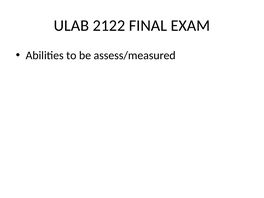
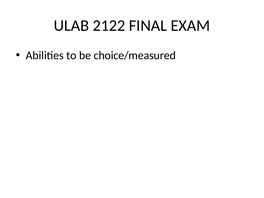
assess/measured: assess/measured -> choice/measured
